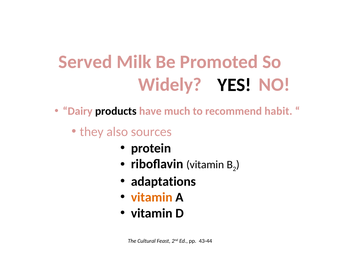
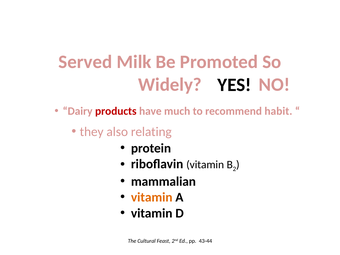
products colour: black -> red
sources: sources -> relating
adaptations: adaptations -> mammalian
